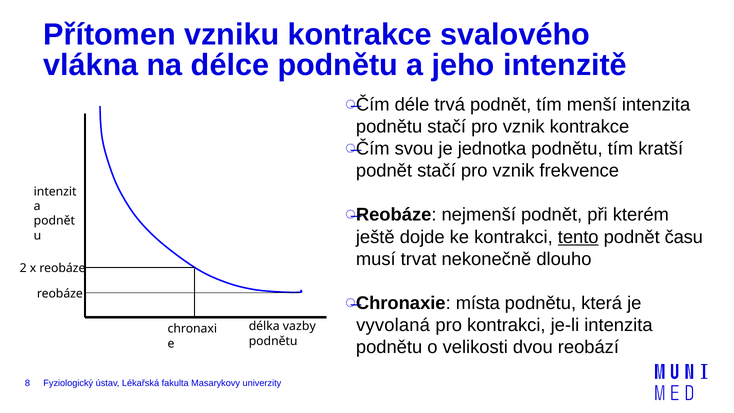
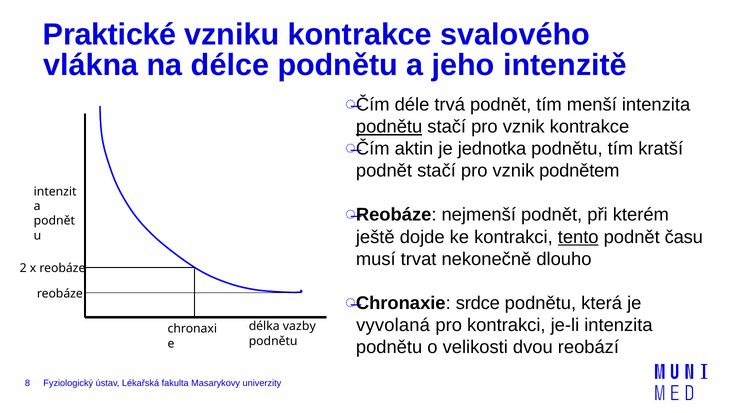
Přítomen: Přítomen -> Praktické
podnětu at (389, 127) underline: none -> present
svou: svou -> aktin
frekvence: frekvence -> podnětem
místa: místa -> srdce
